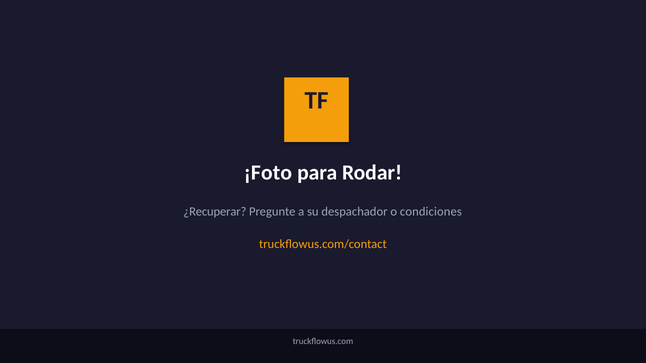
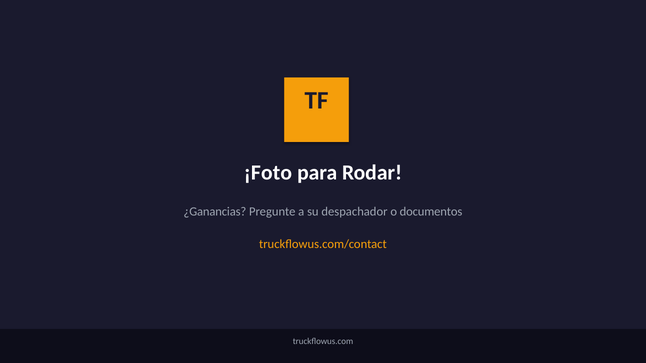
¿Recuperar: ¿Recuperar -> ¿Ganancias
condiciones: condiciones -> documentos
